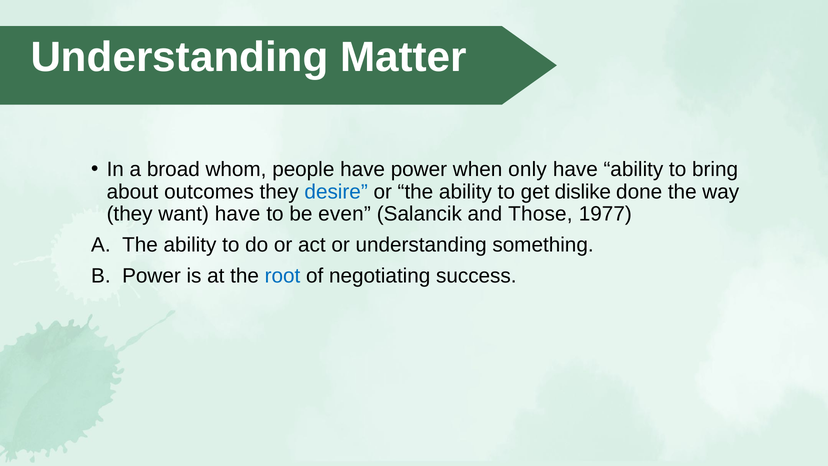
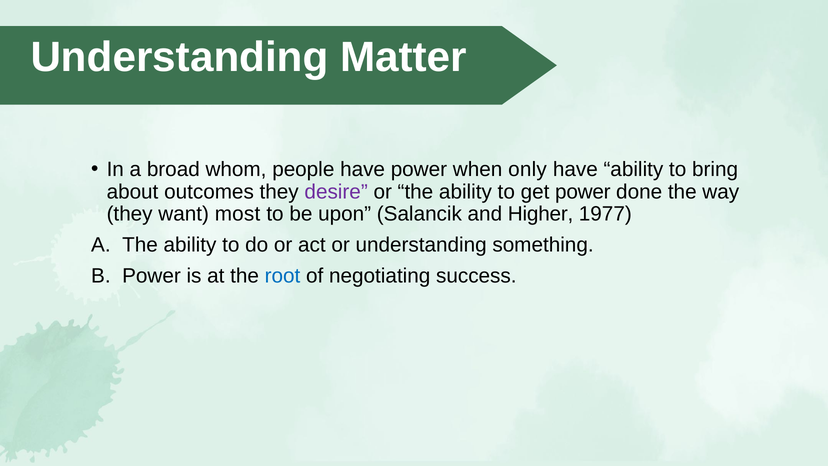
desire colour: blue -> purple
get dislike: dislike -> power
want have: have -> most
even: even -> upon
Those: Those -> Higher
